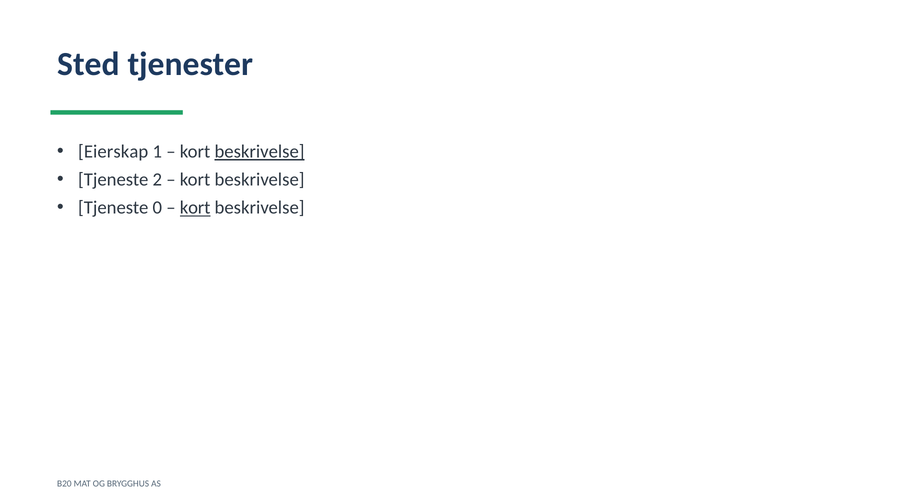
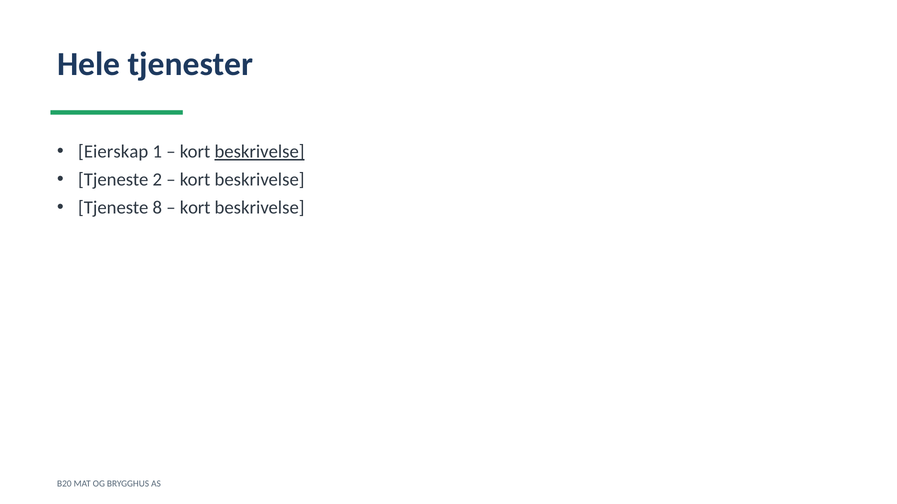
Sted: Sted -> Hele
0: 0 -> 8
kort at (195, 208) underline: present -> none
